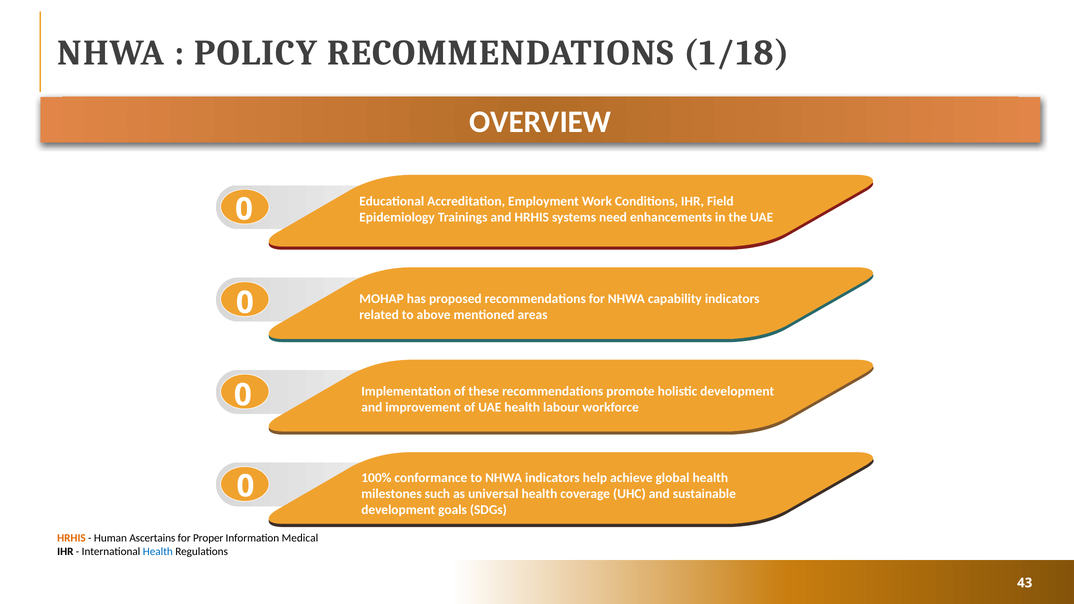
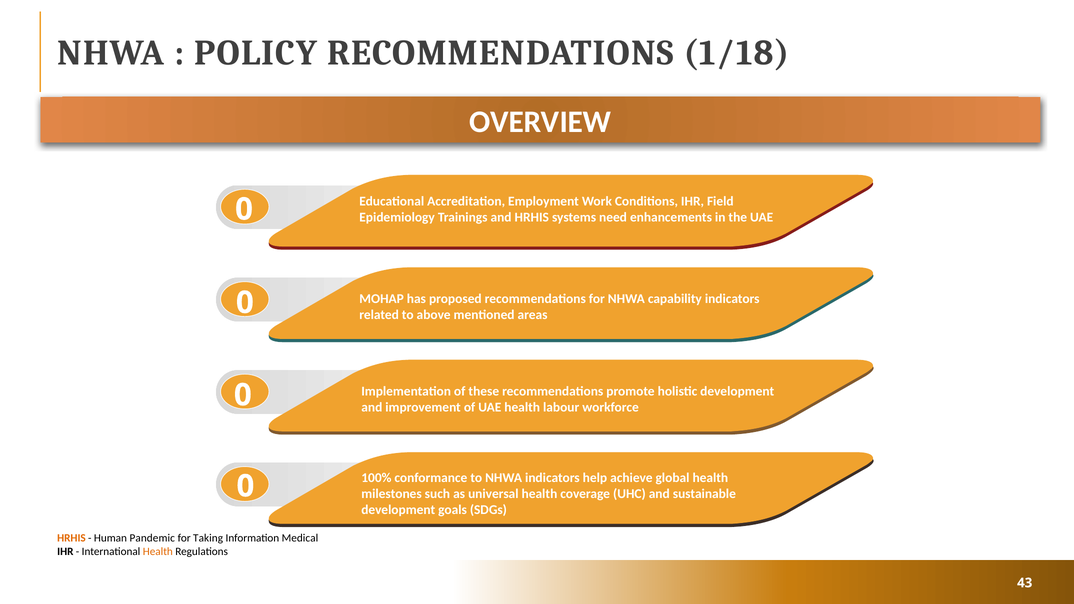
Ascertains: Ascertains -> Pandemic
Proper: Proper -> Taking
Health at (158, 551) colour: blue -> orange
